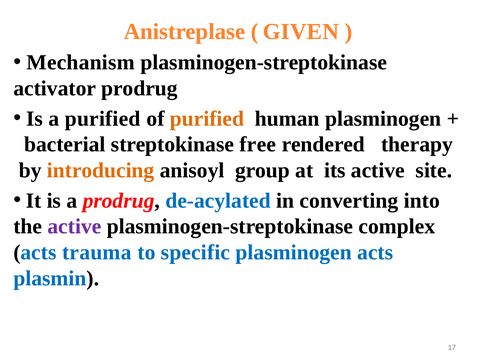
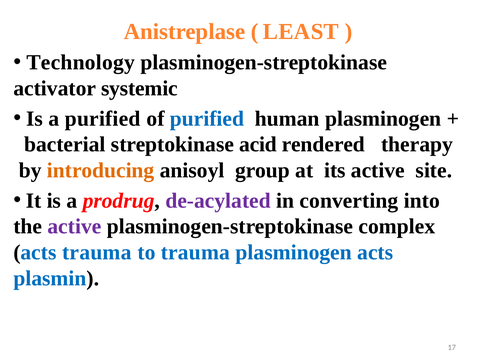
GIVEN: GIVEN -> LEAST
Mechanism: Mechanism -> Technology
activator prodrug: prodrug -> systemic
purified at (207, 119) colour: orange -> blue
free: free -> acid
de-acylated colour: blue -> purple
to specific: specific -> trauma
